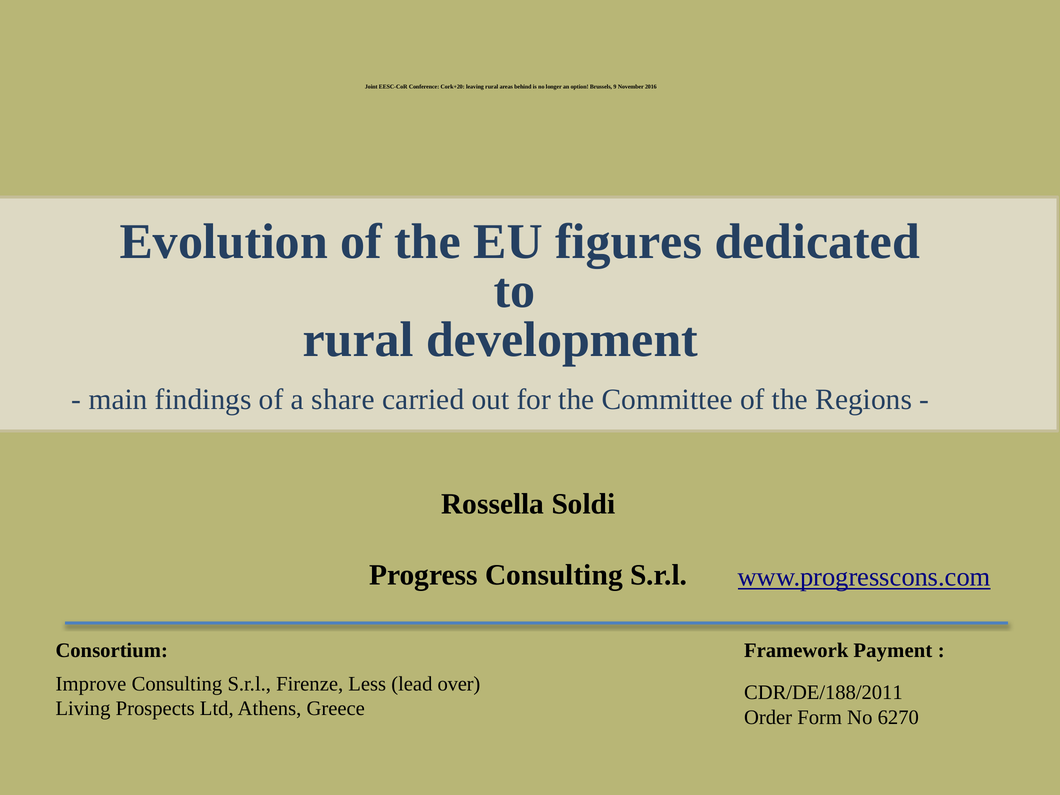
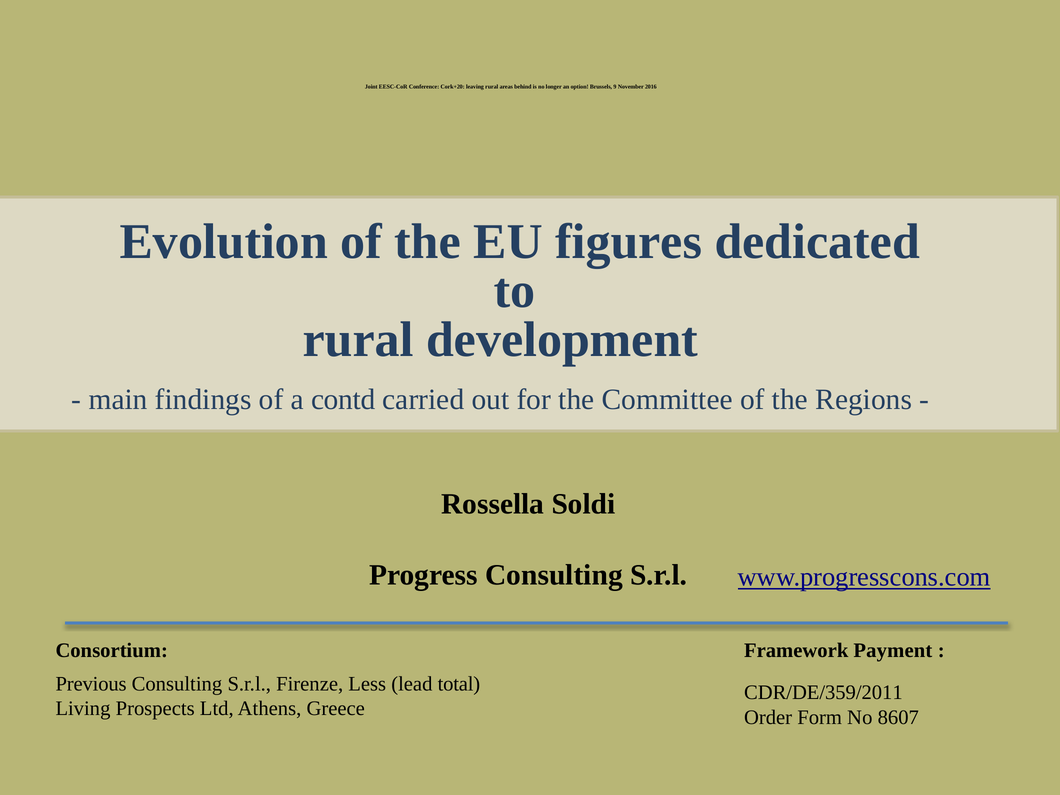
share: share -> contd
Improve: Improve -> Previous
over: over -> total
CDR/DE/188/2011: CDR/DE/188/2011 -> CDR/DE/359/2011
6270: 6270 -> 8607
